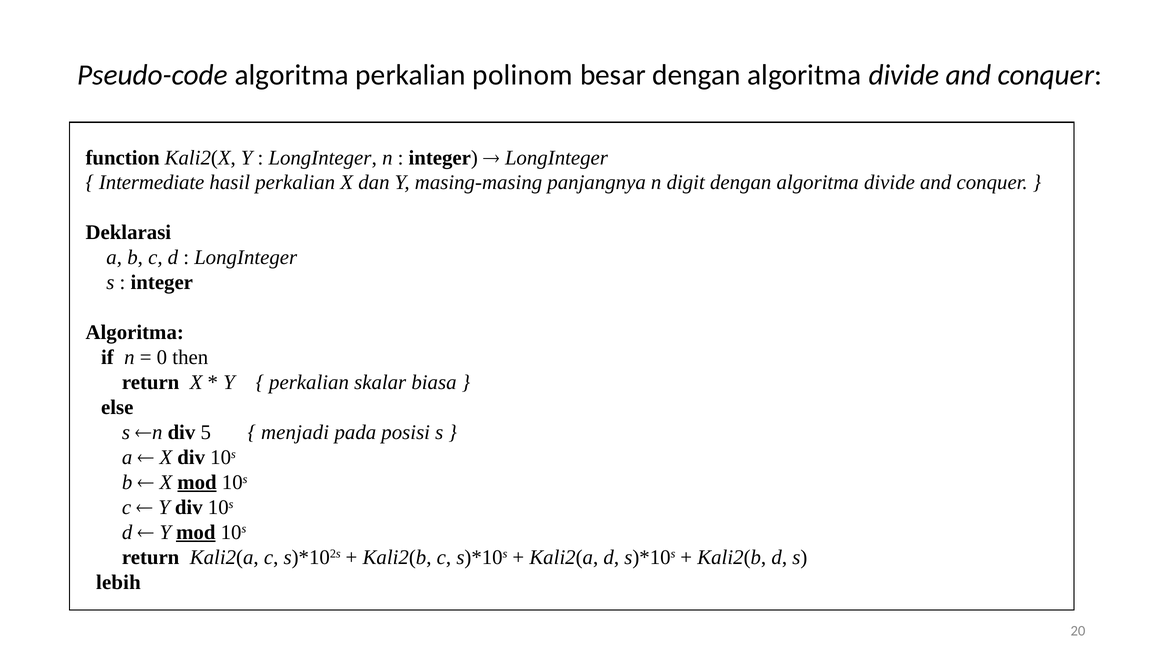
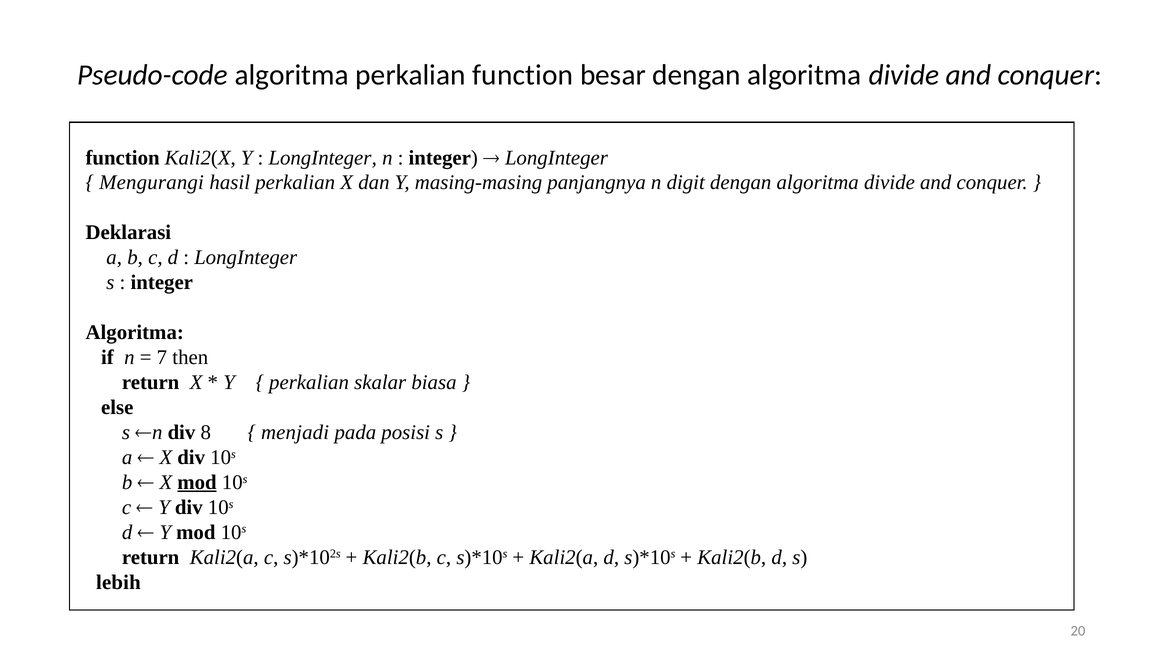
perkalian polinom: polinom -> function
Intermediate: Intermediate -> Mengurangi
0: 0 -> 7
5: 5 -> 8
mod at (196, 532) underline: present -> none
